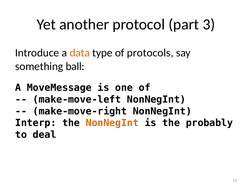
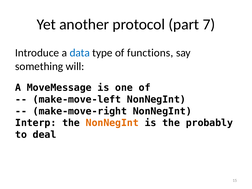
3: 3 -> 7
data colour: orange -> blue
protocols: protocols -> functions
ball: ball -> will
